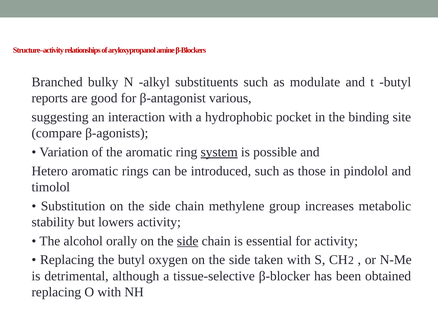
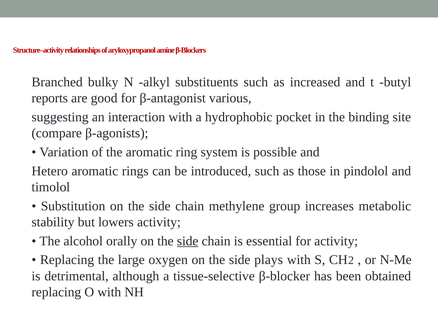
modulate: modulate -> increased
system underline: present -> none
the butyl: butyl -> large
taken: taken -> plays
